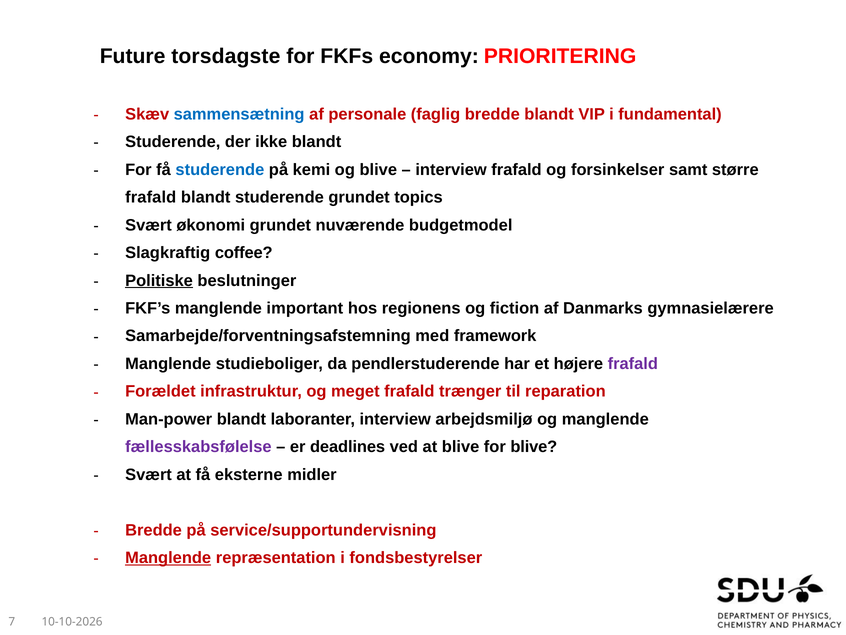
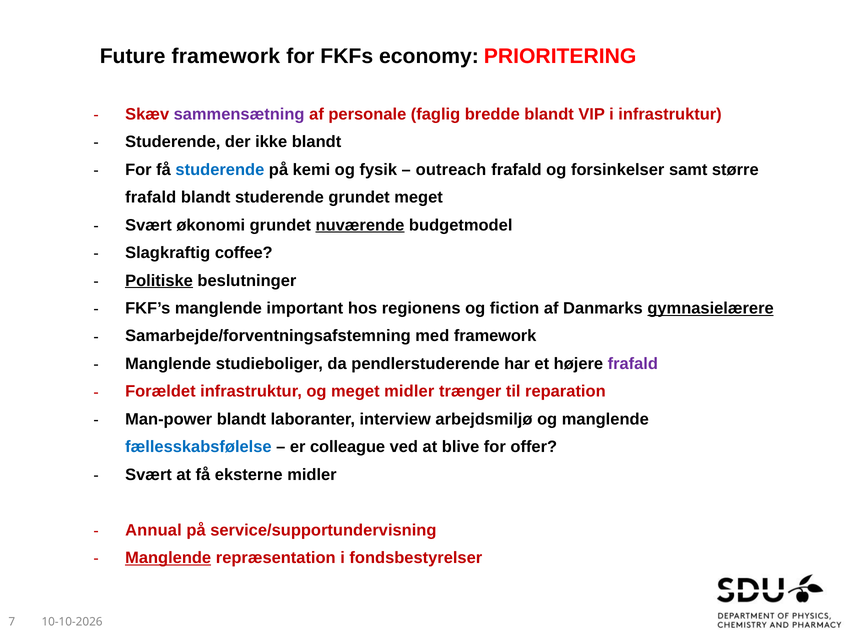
Future torsdagste: torsdagste -> framework
sammensætning colour: blue -> purple
i fundamental: fundamental -> infrastruktur
og blive: blive -> fysik
interview at (451, 169): interview -> outreach
grundet topics: topics -> meget
nuværende underline: none -> present
gymnasielærere underline: none -> present
meget frafald: frafald -> midler
fællesskabsfølelse colour: purple -> blue
deadlines: deadlines -> colleague
for blive: blive -> offer
Bredde at (154, 530): Bredde -> Annual
